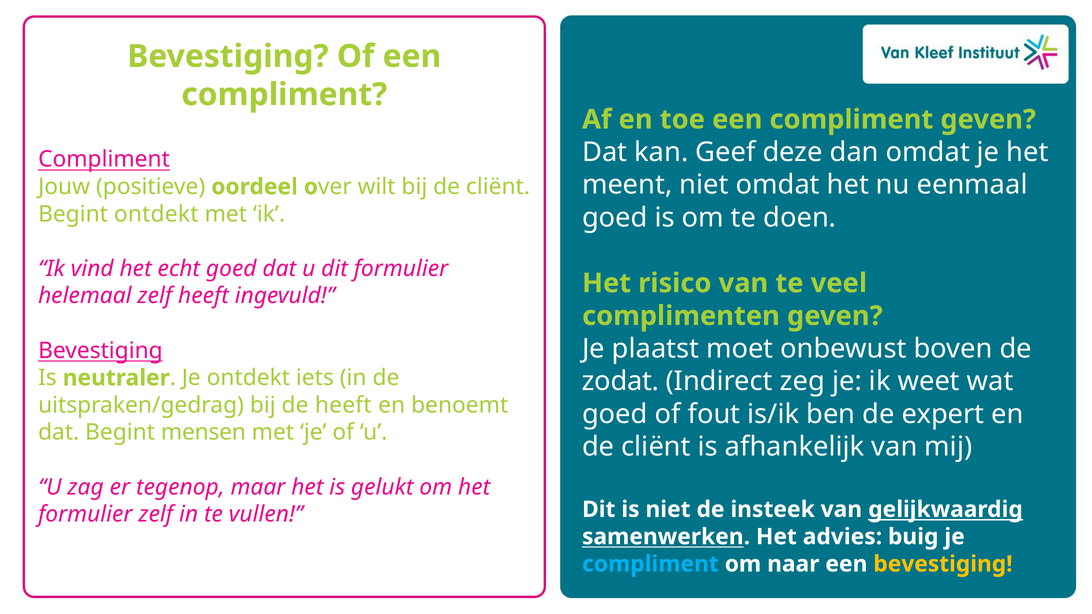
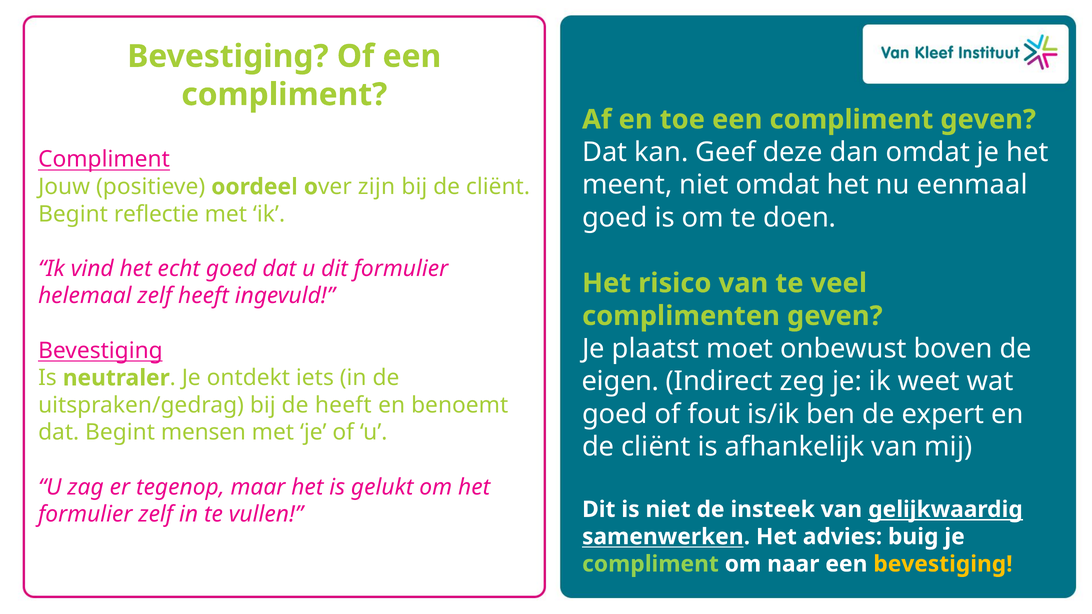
wilt: wilt -> zijn
Begint ontdekt: ontdekt -> reflectie
zodat: zodat -> eigen
compliment at (650, 564) colour: light blue -> light green
